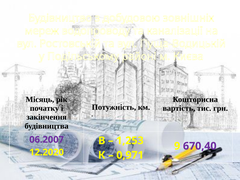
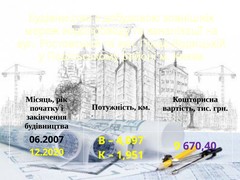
06.2007 colour: purple -> black
1,253: 1,253 -> 4,097
0,971: 0,971 -> 1,951
